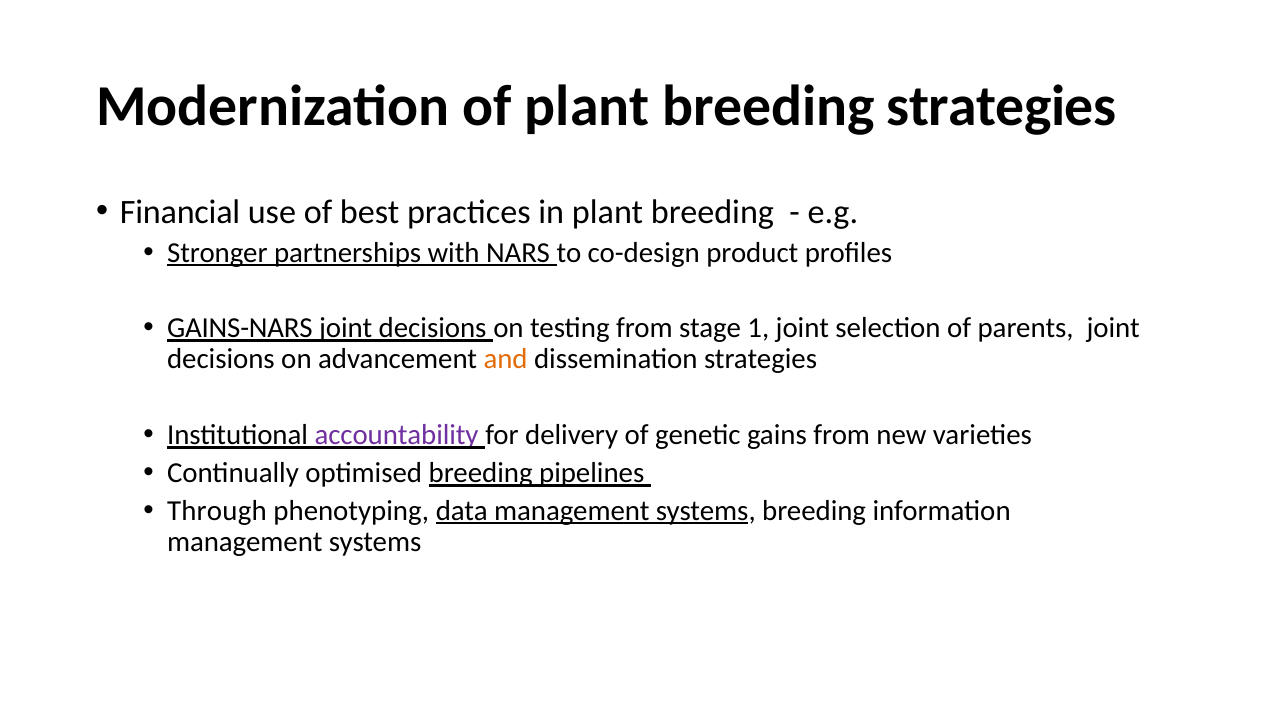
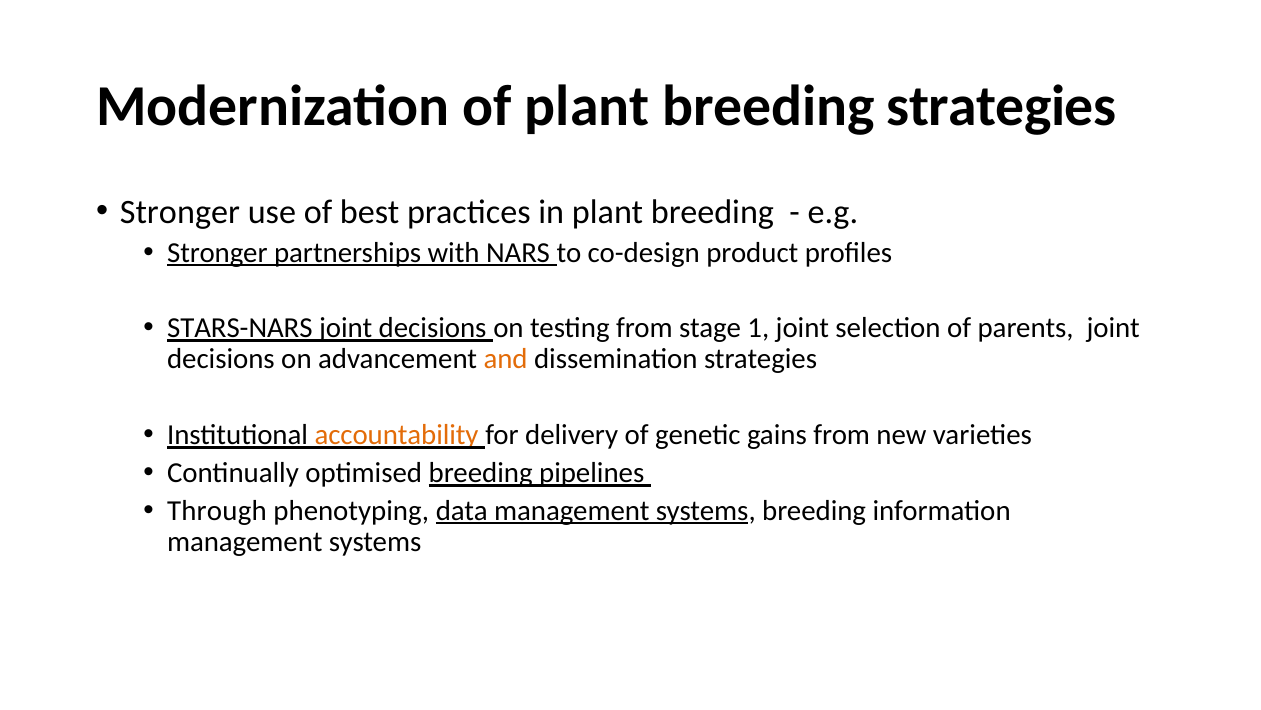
Financial at (180, 212): Financial -> Stronger
GAINS-NARS: GAINS-NARS -> STARS-NARS
accountability colour: purple -> orange
